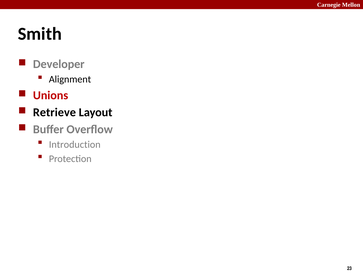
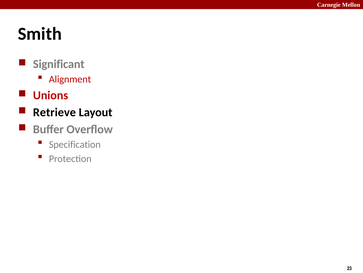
Developer: Developer -> Significant
Alignment colour: black -> red
Introduction: Introduction -> Specification
